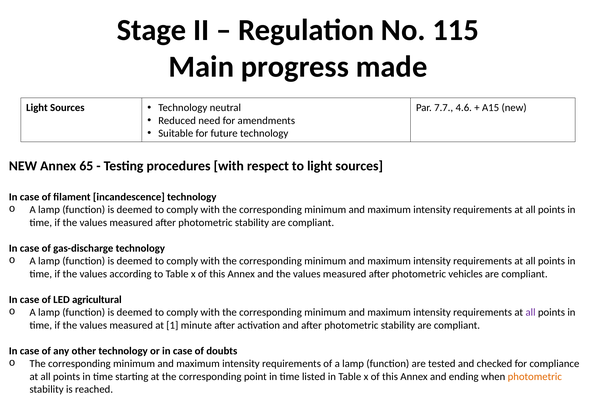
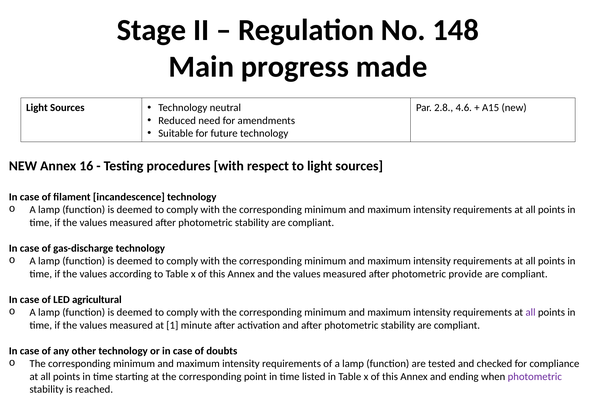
115: 115 -> 148
7.7: 7.7 -> 2.8
65: 65 -> 16
vehicles: vehicles -> provide
photometric at (535, 377) colour: orange -> purple
